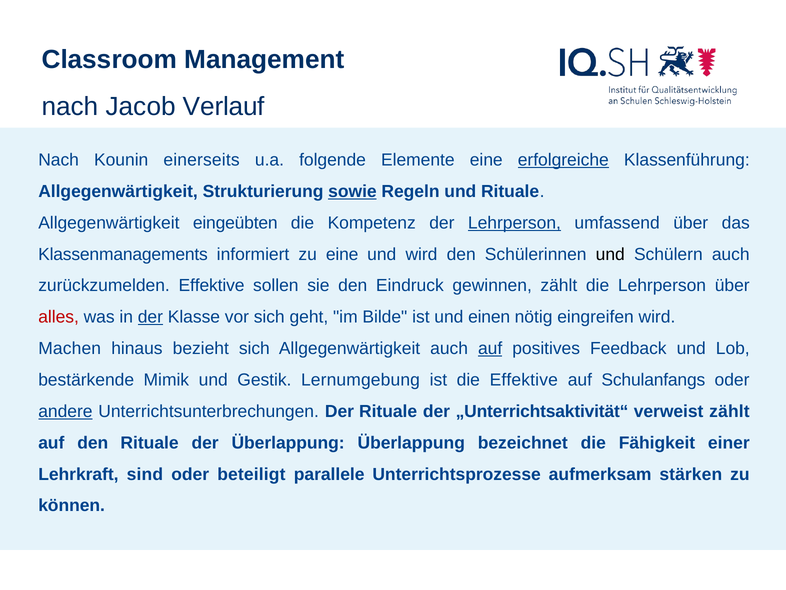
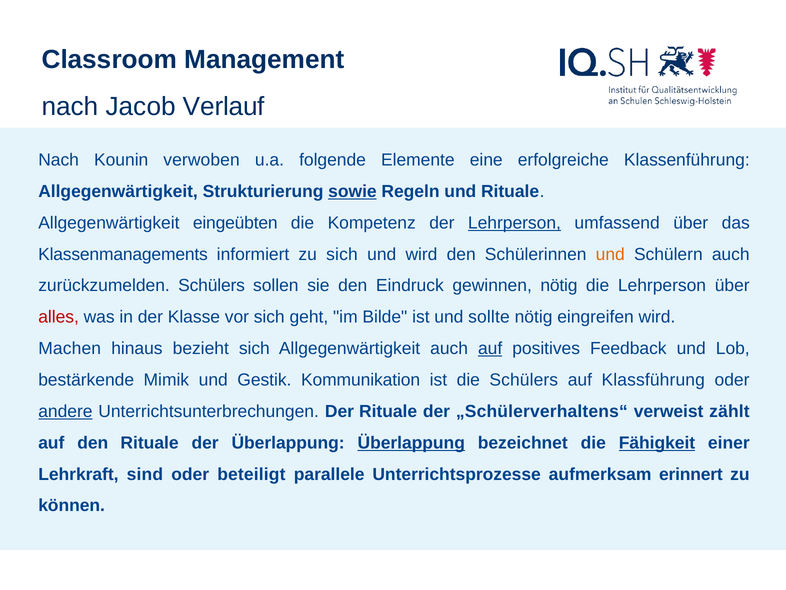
einerseits: einerseits -> verwoben
erfolgreiche underline: present -> none
zu eine: eine -> sich
und at (610, 254) colour: black -> orange
zurückzumelden Effektive: Effektive -> Schülers
gewinnen zählt: zählt -> nötig
der at (150, 317) underline: present -> none
einen: einen -> sollte
Lernumgebung: Lernumgebung -> Kommunikation
die Effektive: Effektive -> Schülers
Schulanfangs: Schulanfangs -> Klassführung
„Unterrichtsaktivität“: „Unterrichtsaktivität“ -> „Schülerverhaltens“
Überlappung at (411, 442) underline: none -> present
Fähigkeit underline: none -> present
stärken: stärken -> erinnert
